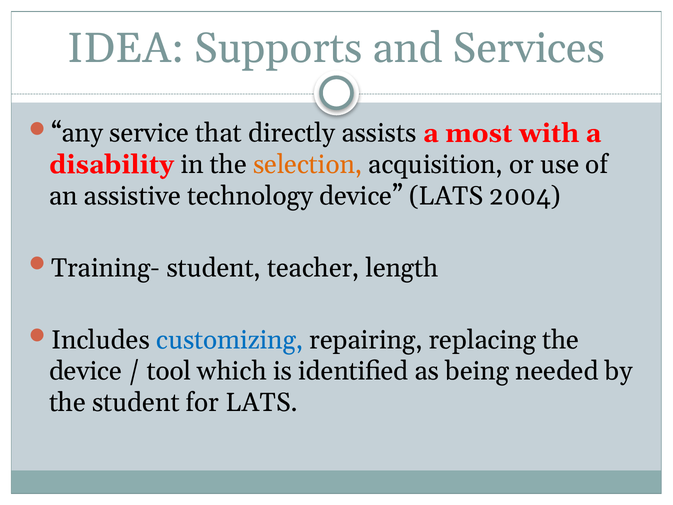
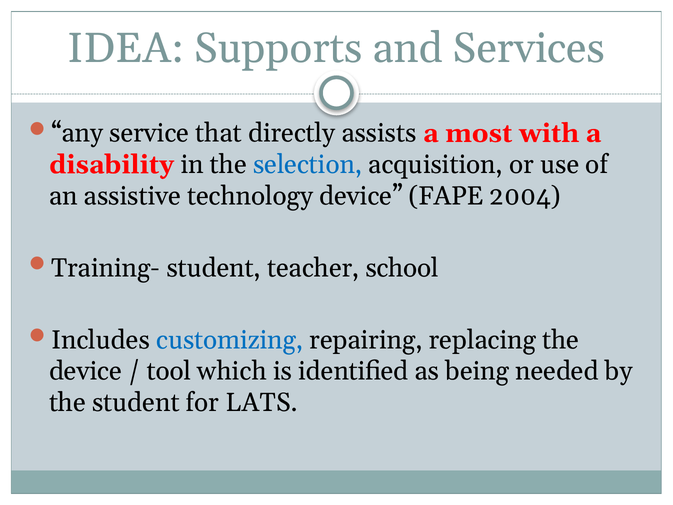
selection colour: orange -> blue
device LATS: LATS -> FAPE
length: length -> school
